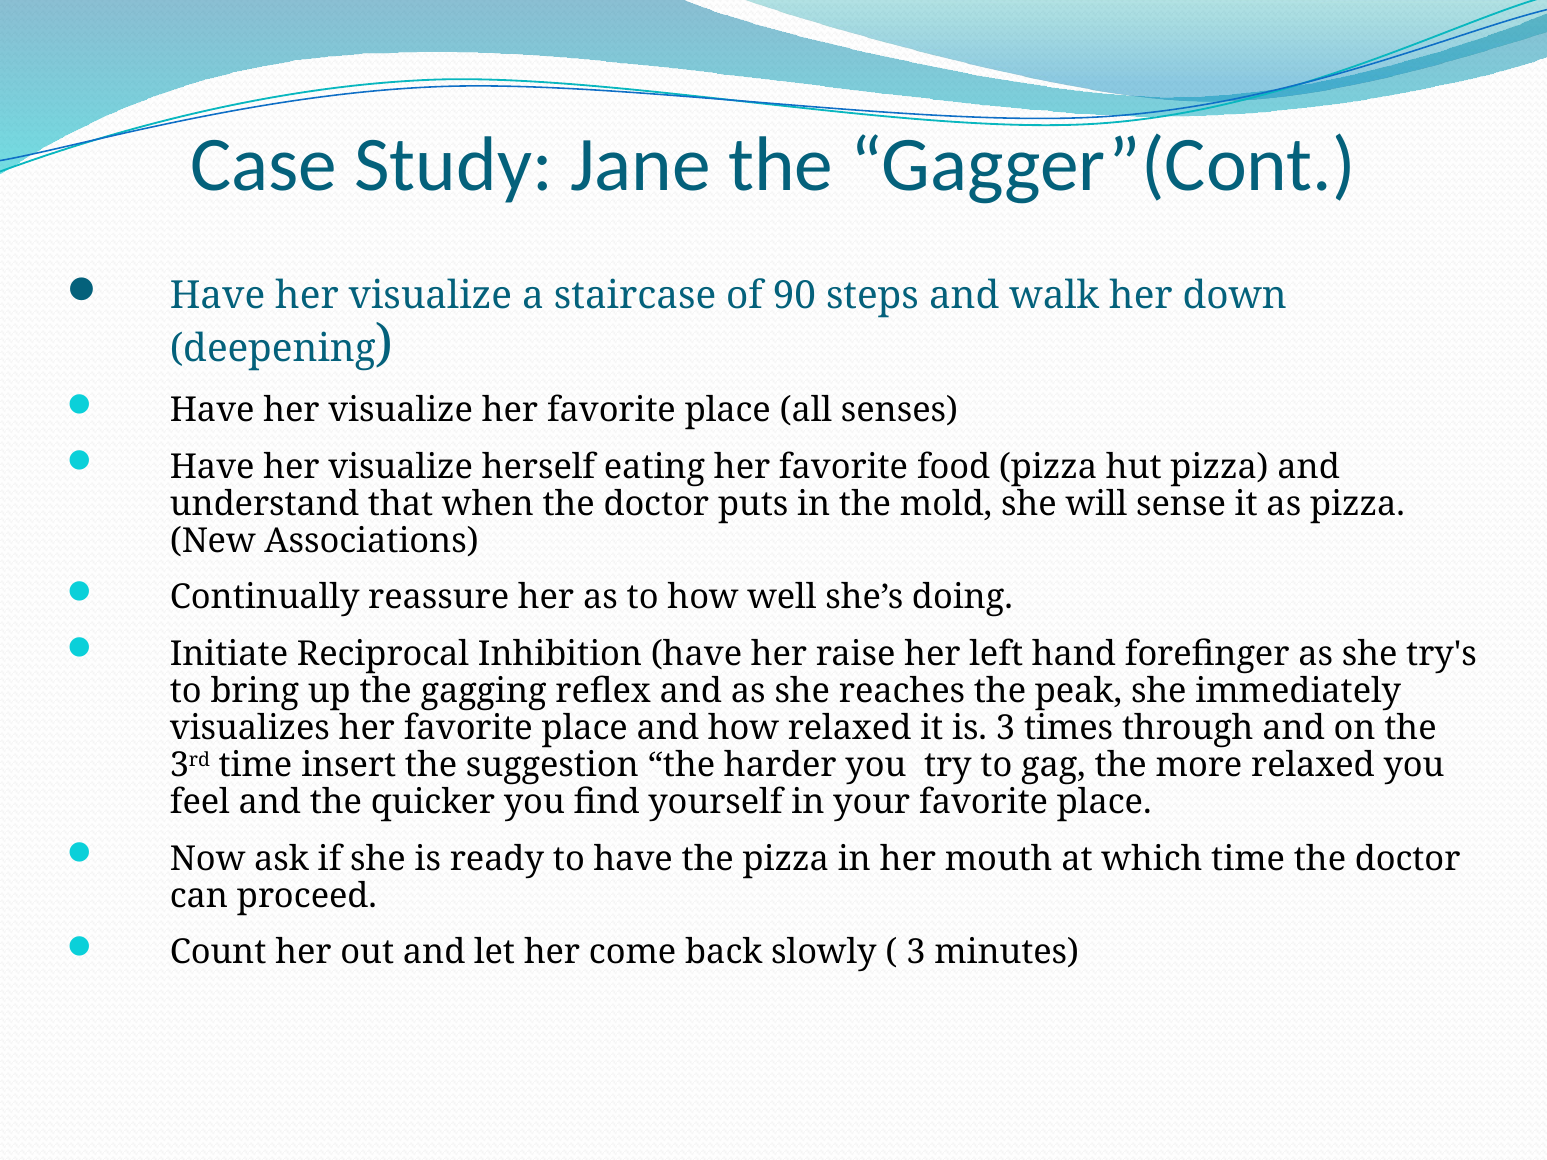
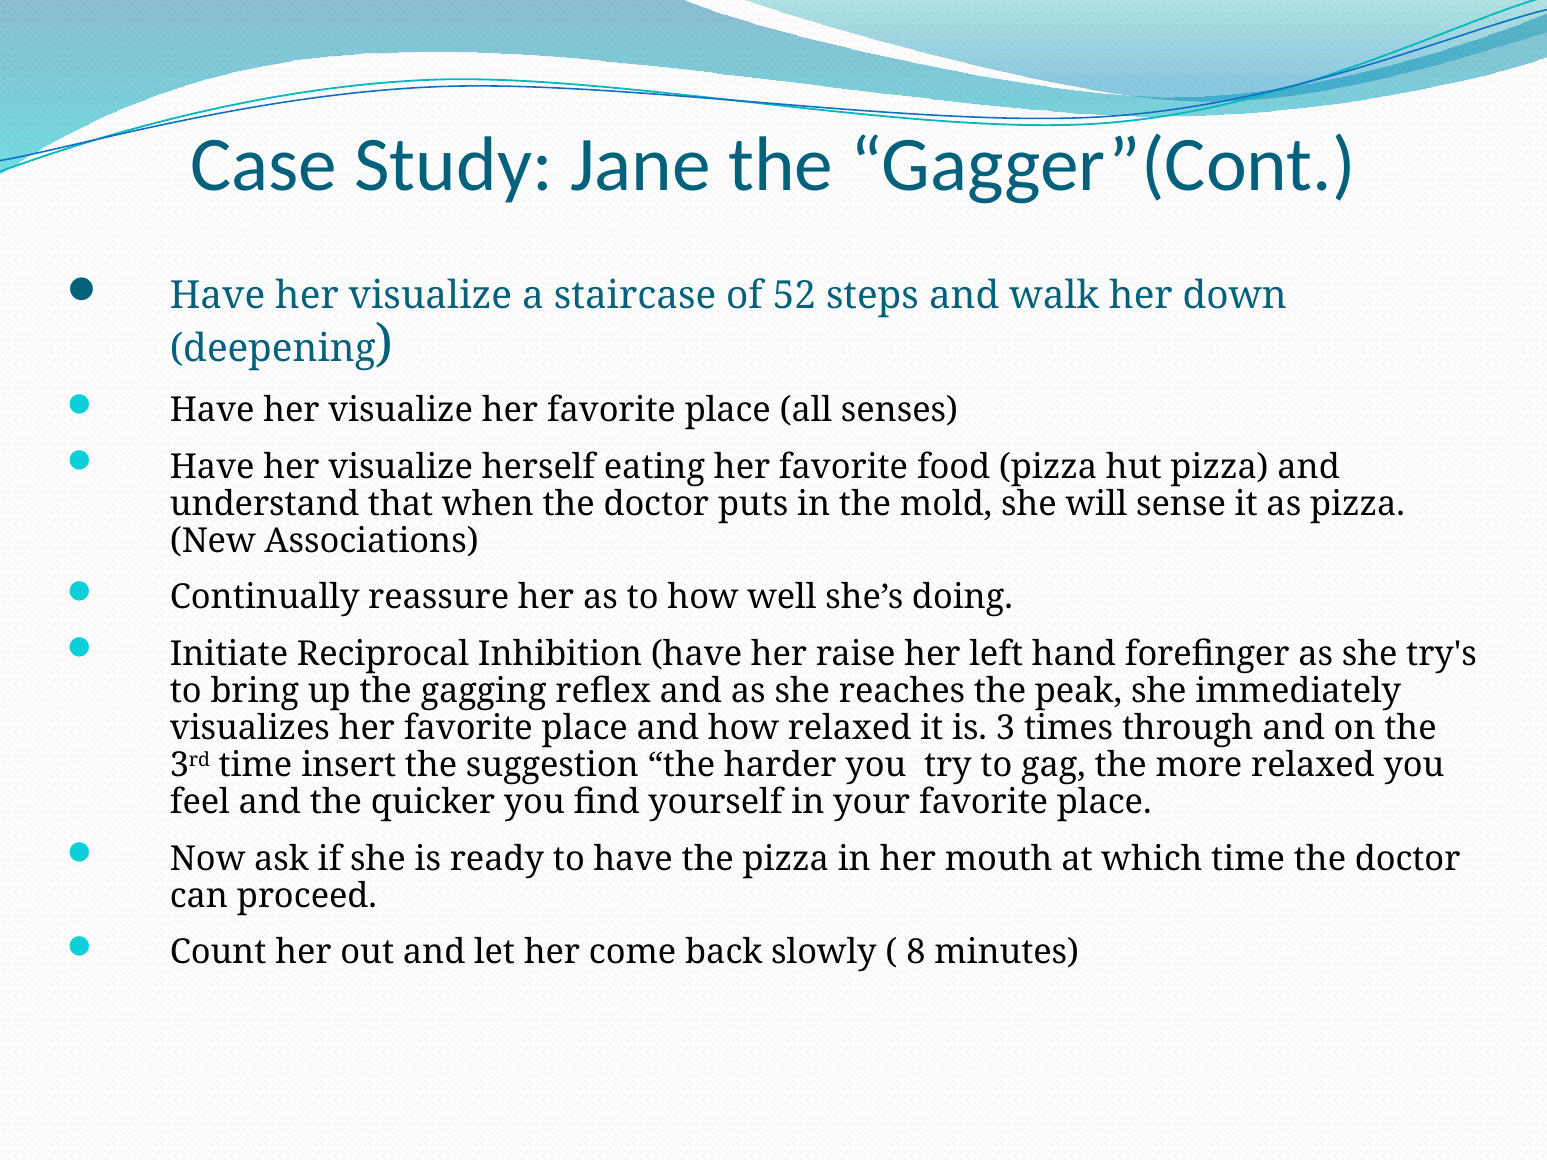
90: 90 -> 52
3 at (916, 952): 3 -> 8
